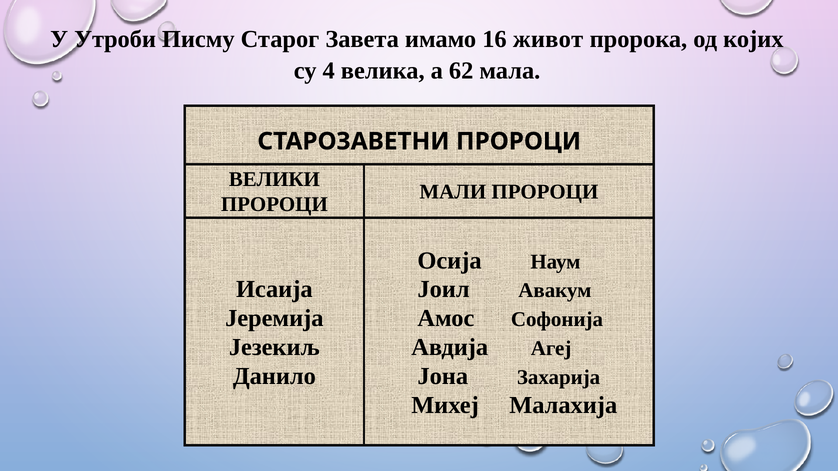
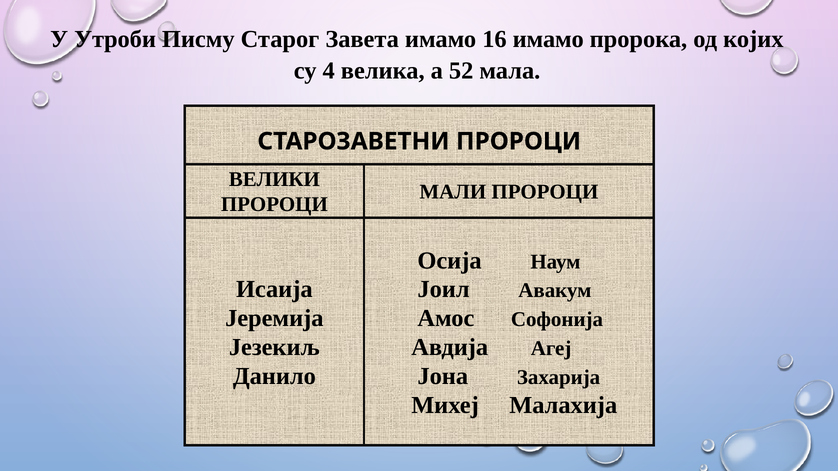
16 живот: живот -> имамо
62: 62 -> 52
